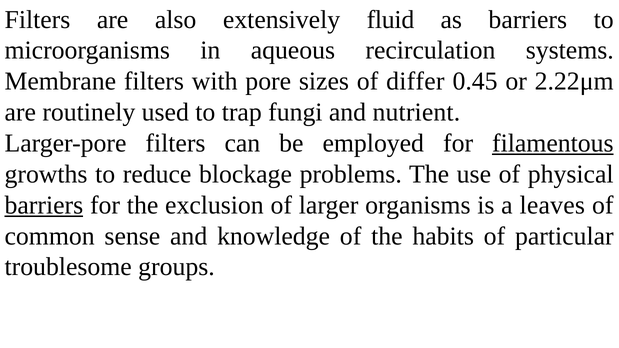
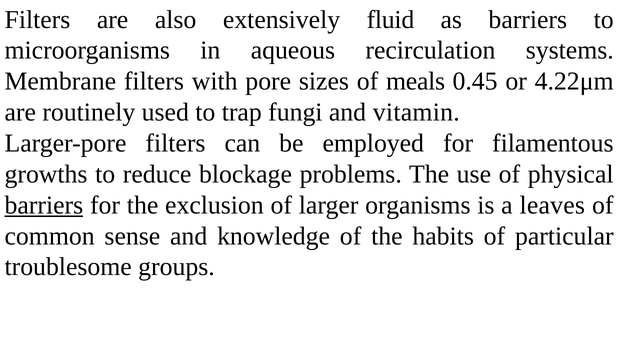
differ: differ -> meals
2.22μm: 2.22μm -> 4.22μm
nutrient: nutrient -> vitamin
filamentous underline: present -> none
